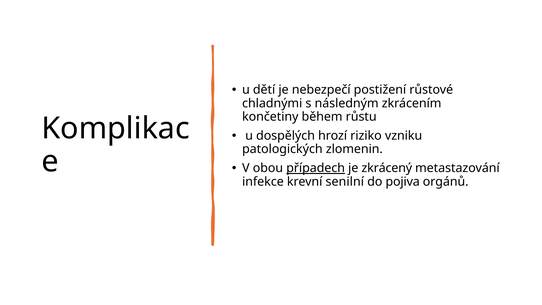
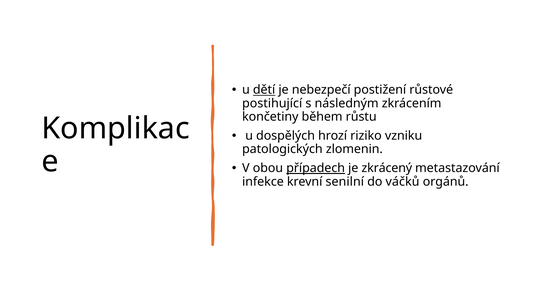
dětí underline: none -> present
chladnými: chladnými -> postihující
pojiva: pojiva -> váčků
